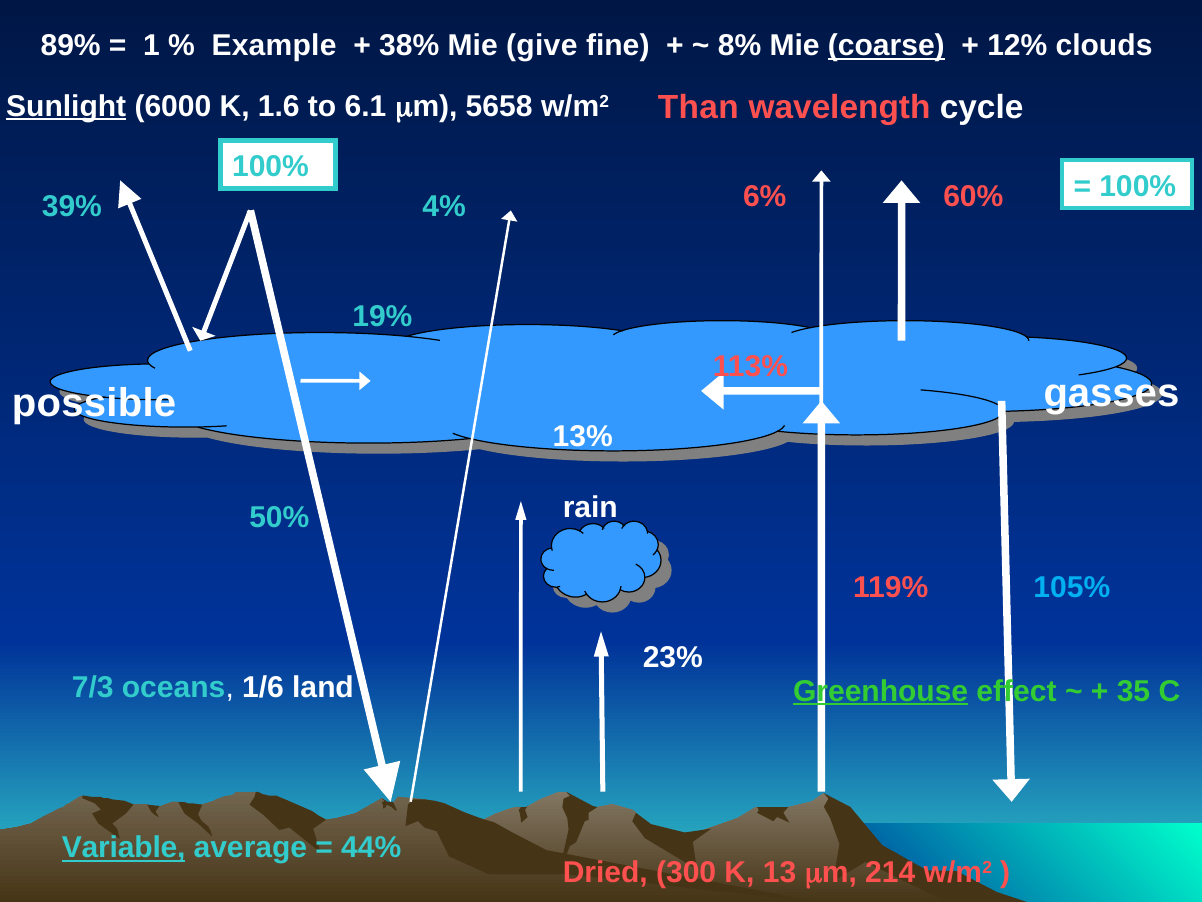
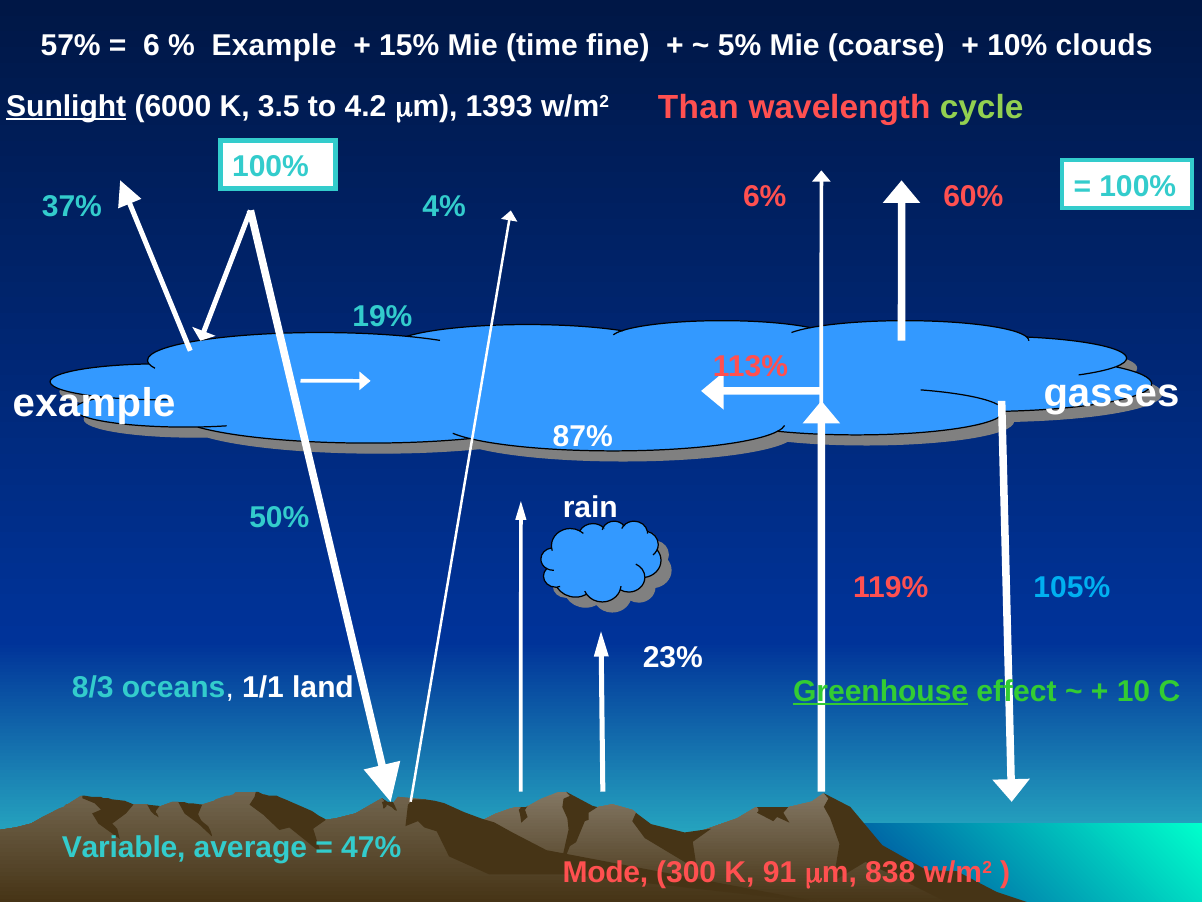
89%: 89% -> 57%
1: 1 -> 6
38%: 38% -> 15%
give: give -> time
8%: 8% -> 5%
coarse underline: present -> none
12%: 12% -> 10%
cycle colour: white -> light green
1.6: 1.6 -> 3.5
6.1: 6.1 -> 4.2
5658: 5658 -> 1393
39%: 39% -> 37%
possible at (94, 403): possible -> example
13%: 13% -> 87%
7/3: 7/3 -> 8/3
1/6: 1/6 -> 1/1
35: 35 -> 10
Variable underline: present -> none
44%: 44% -> 47%
Dried: Dried -> Mode
13: 13 -> 91
214: 214 -> 838
